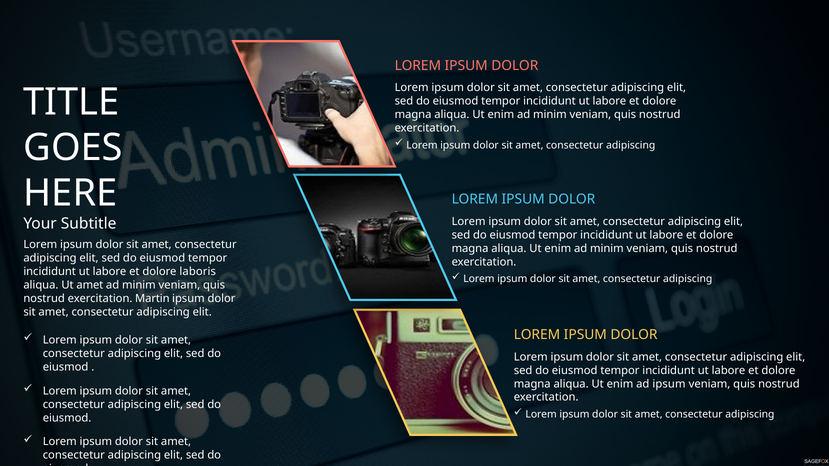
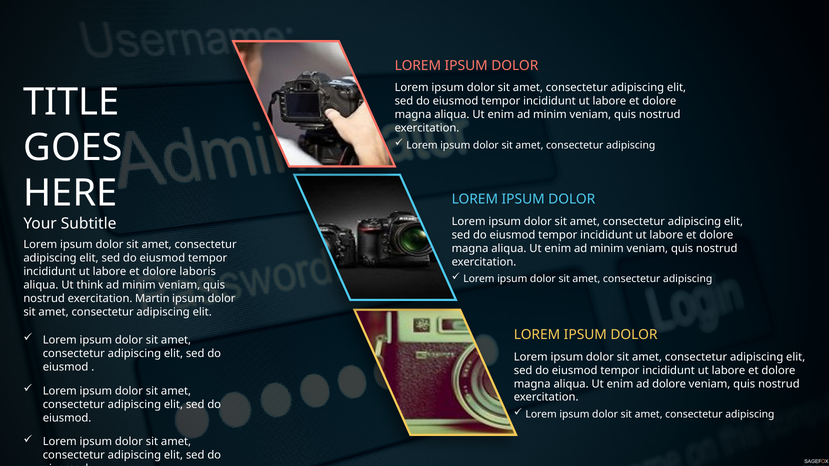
Ut amet: amet -> think
ad ipsum: ipsum -> dolore
